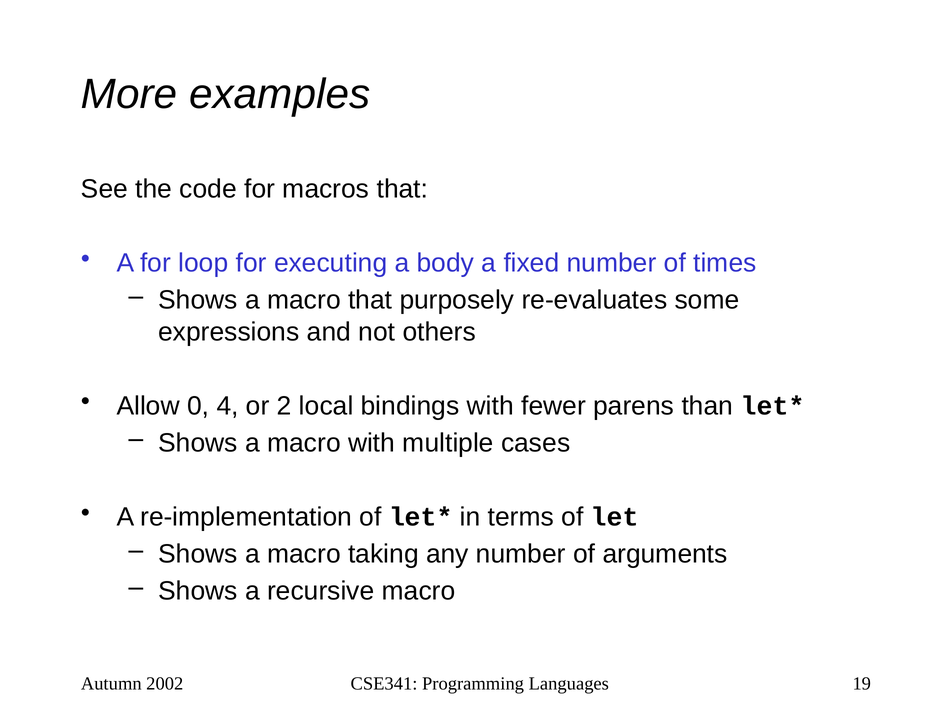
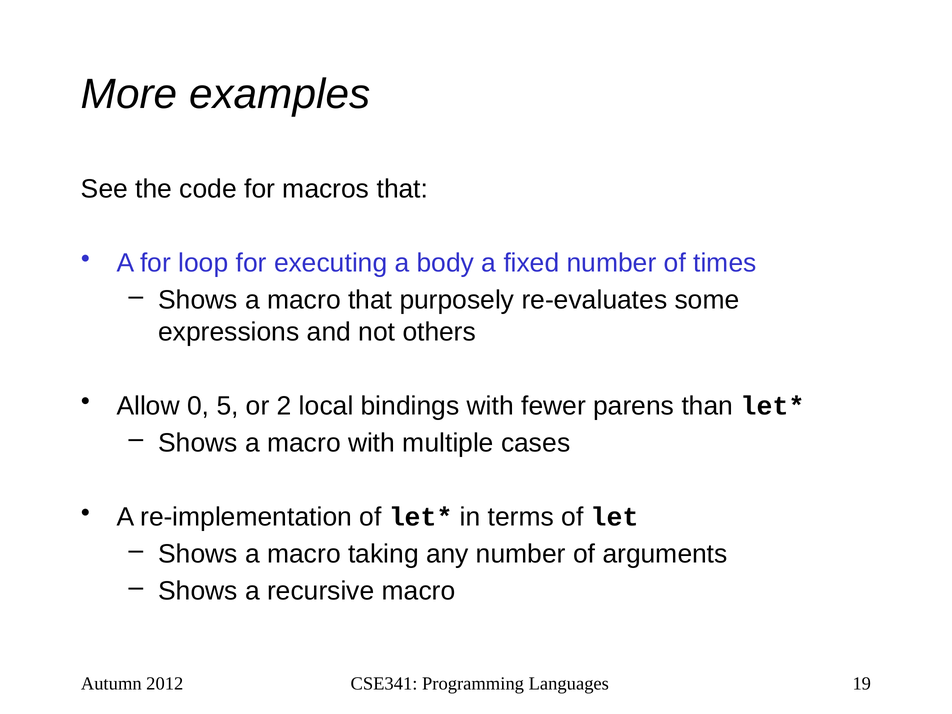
4: 4 -> 5
2002: 2002 -> 2012
